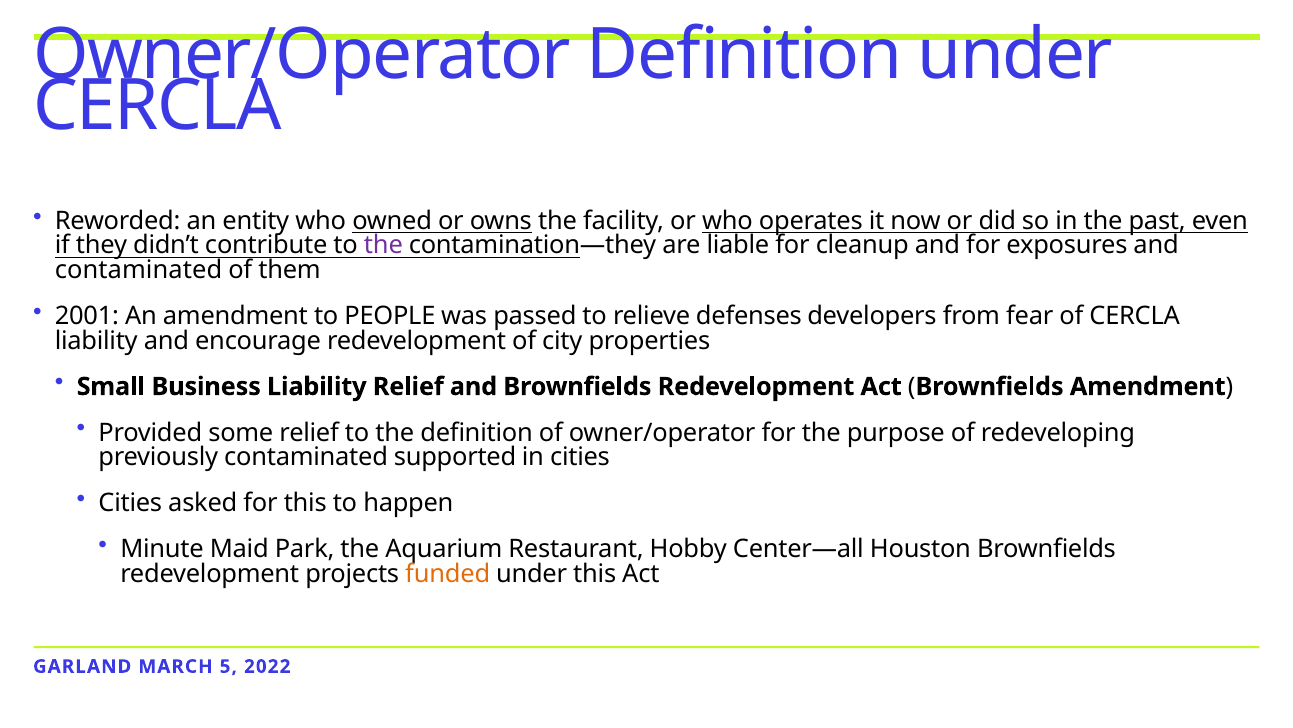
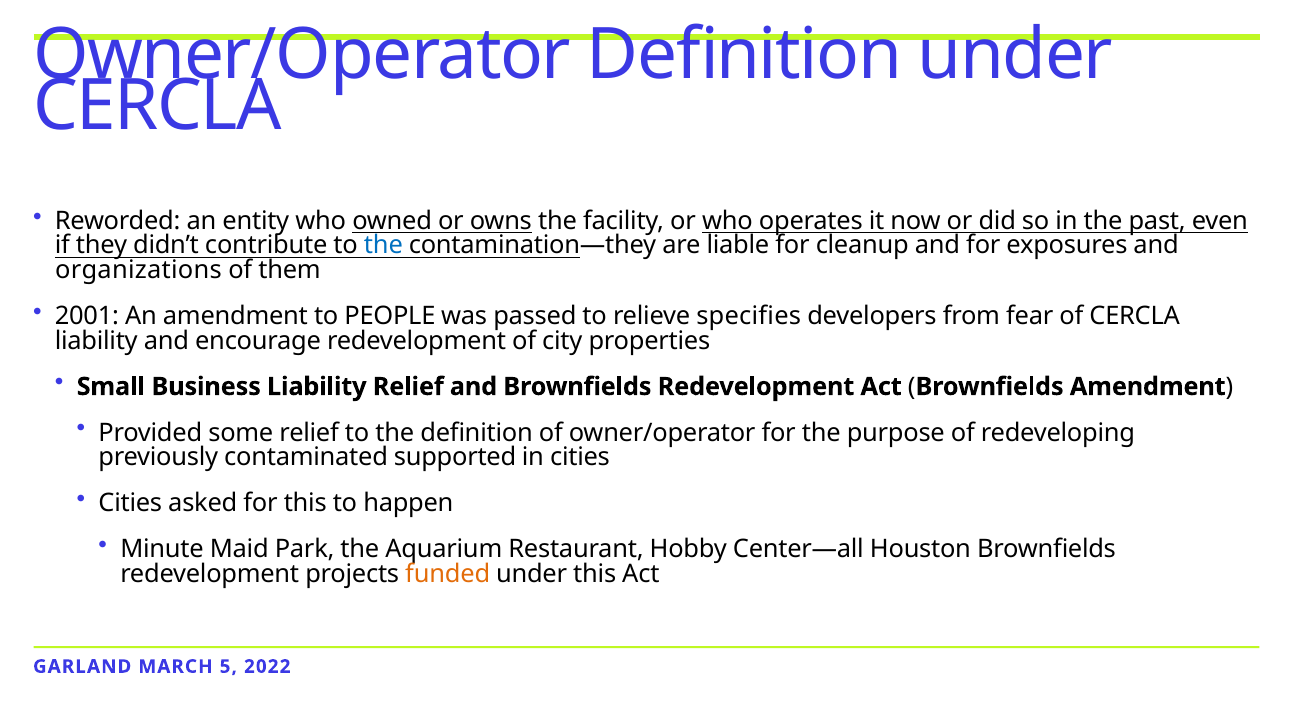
the at (383, 245) colour: purple -> blue
contaminated at (139, 270): contaminated -> organizations
defenses: defenses -> specifies
